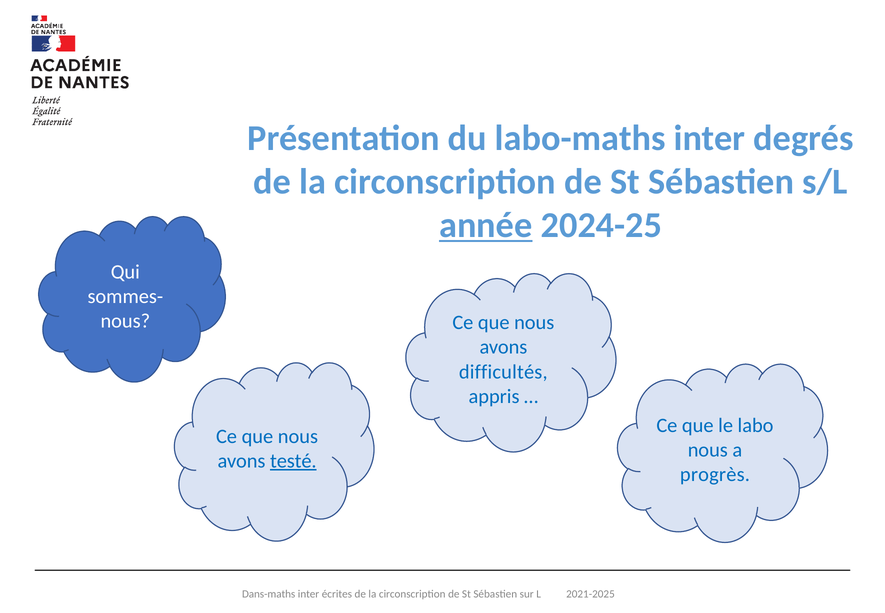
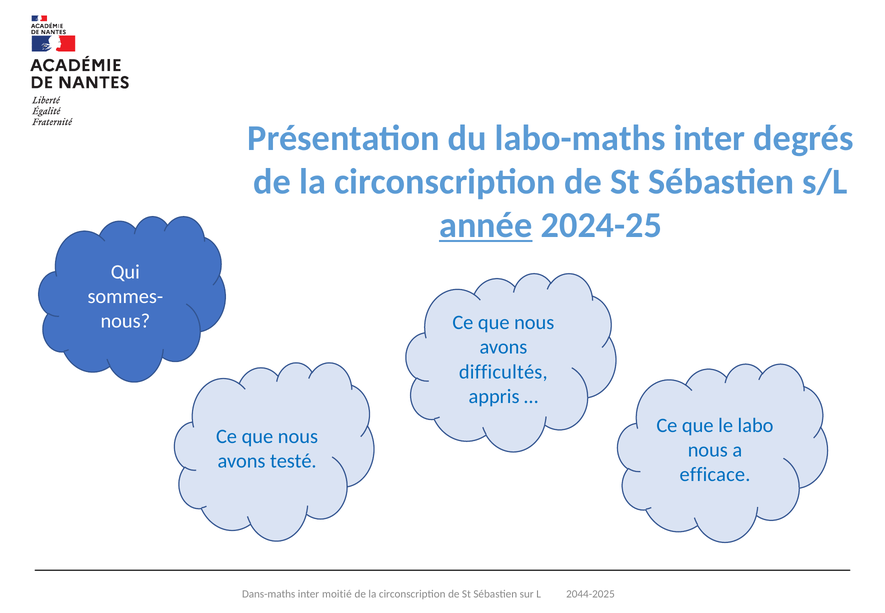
testé underline: present -> none
progrès: progrès -> efficace
écrites: écrites -> moitié
2021-2025: 2021-2025 -> 2044-2025
